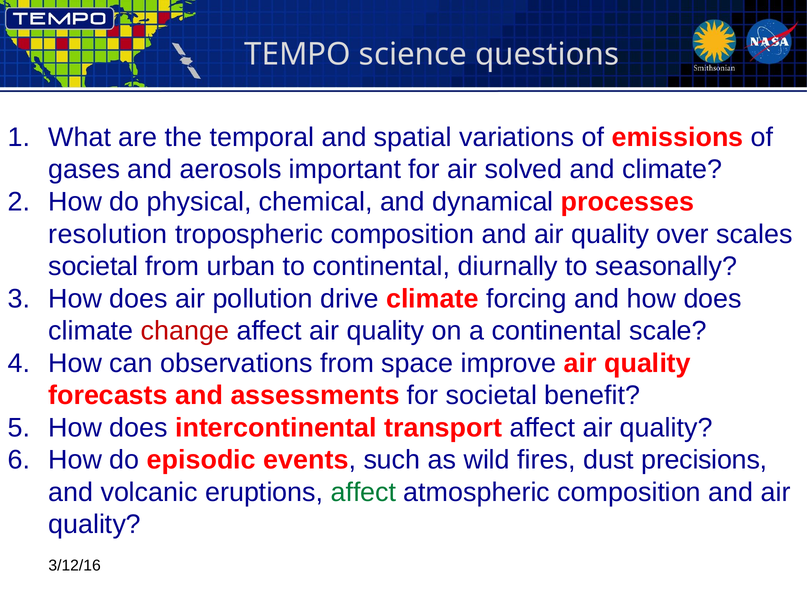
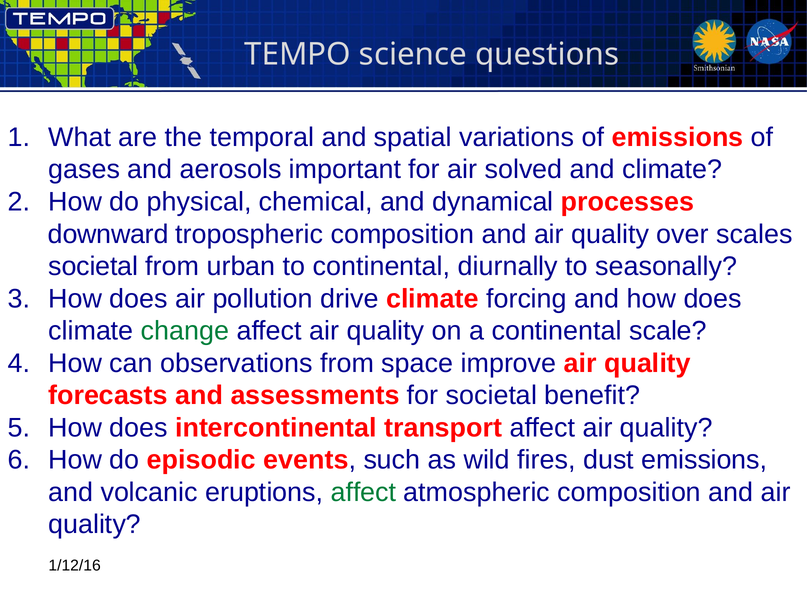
resolution: resolution -> downward
change colour: red -> green
dust precisions: precisions -> emissions
3/12/16: 3/12/16 -> 1/12/16
